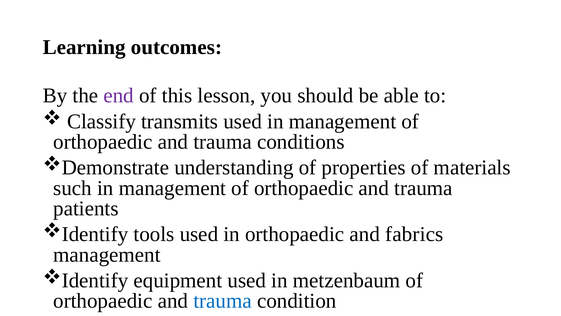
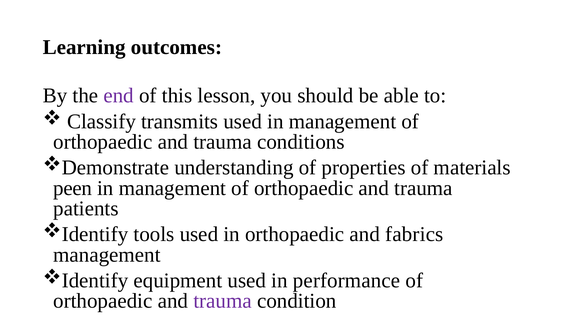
such: such -> peen
metzenbaum: metzenbaum -> performance
trauma at (223, 301) colour: blue -> purple
